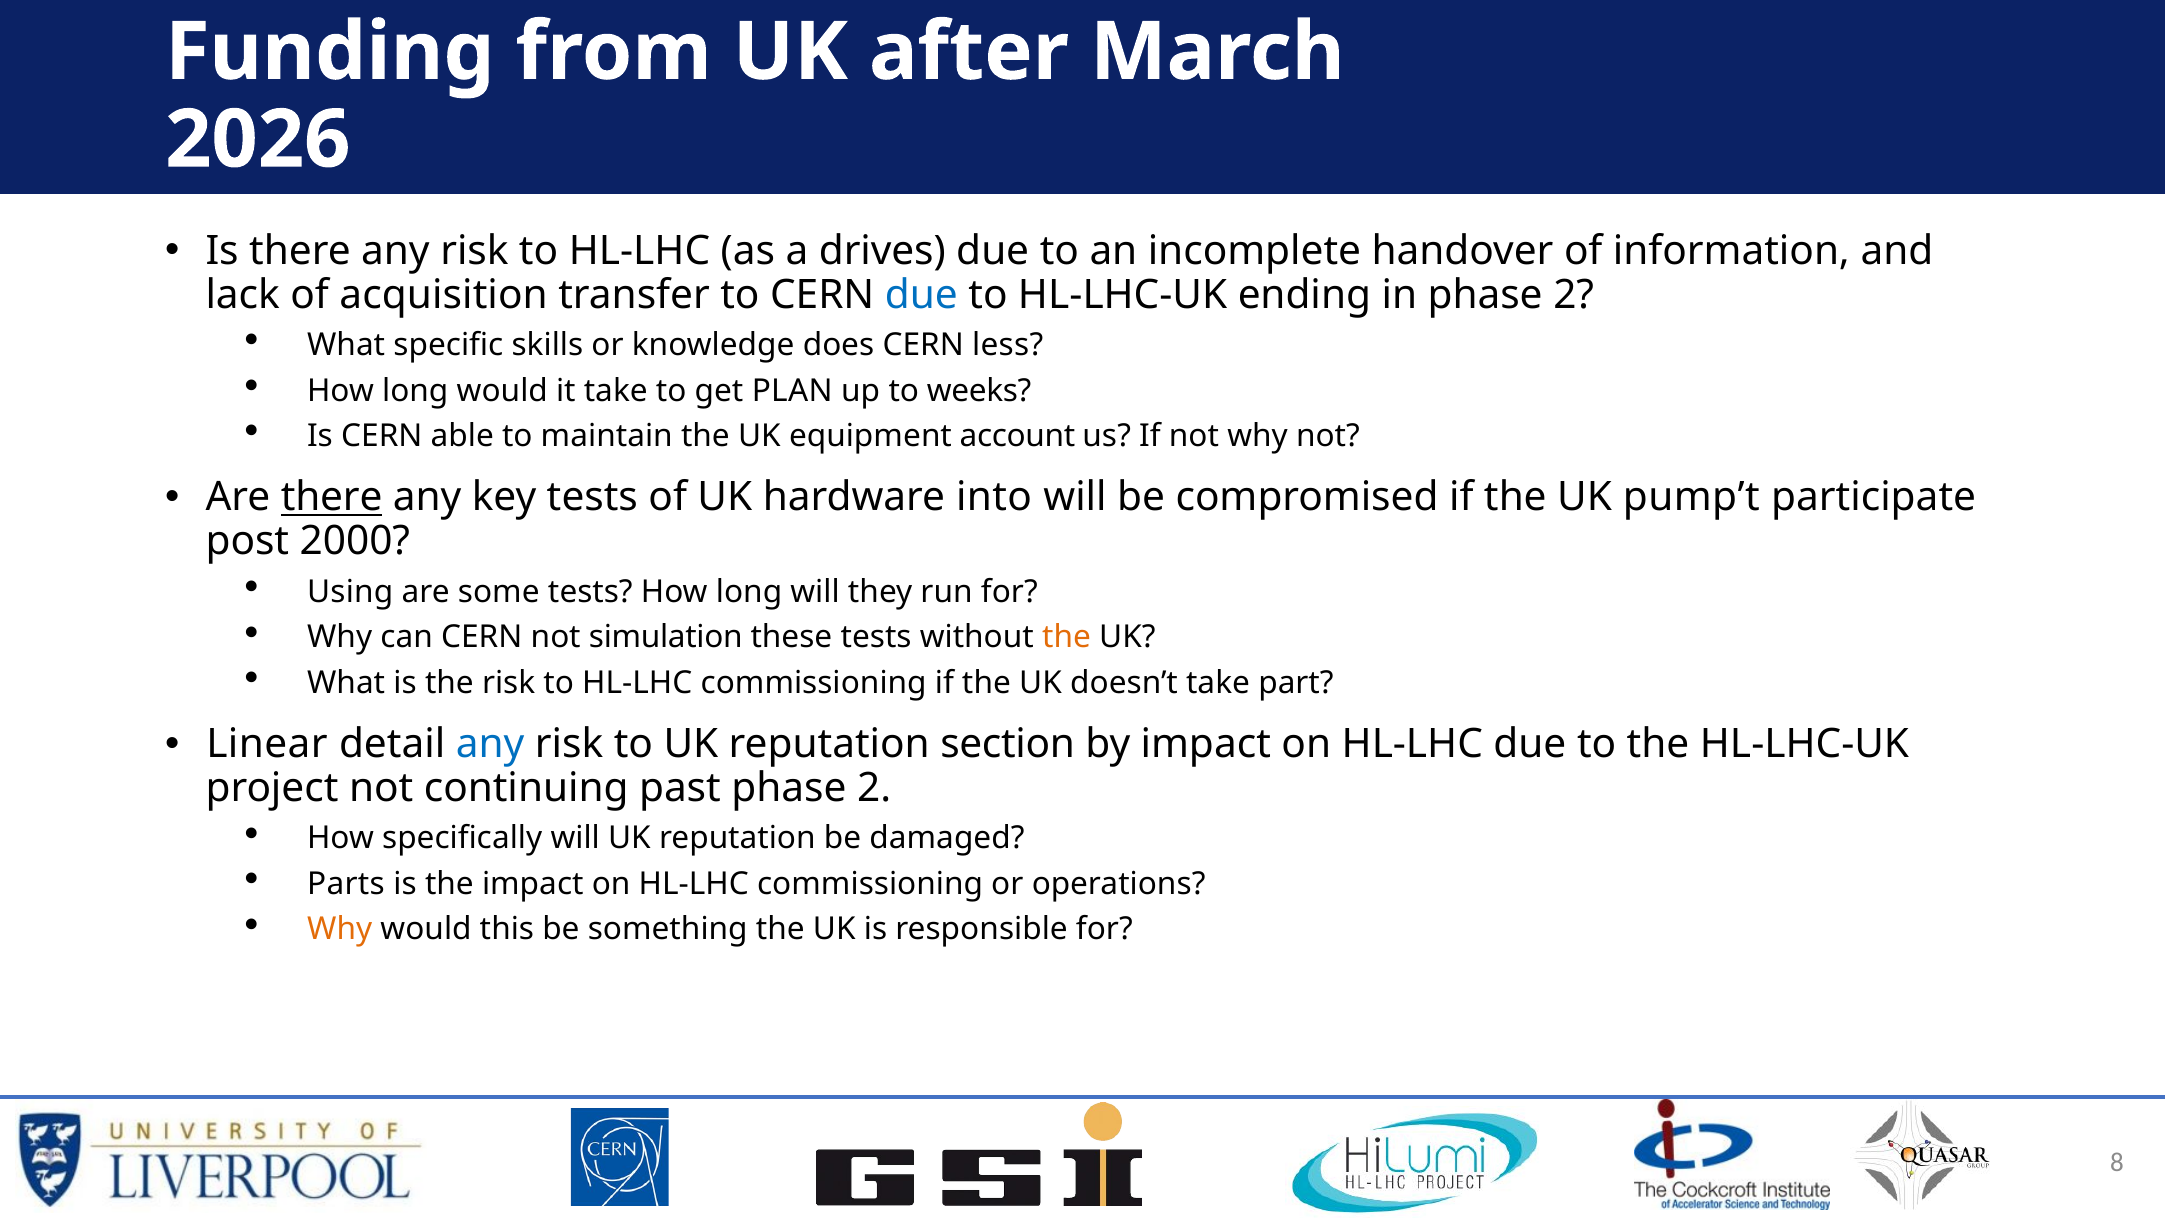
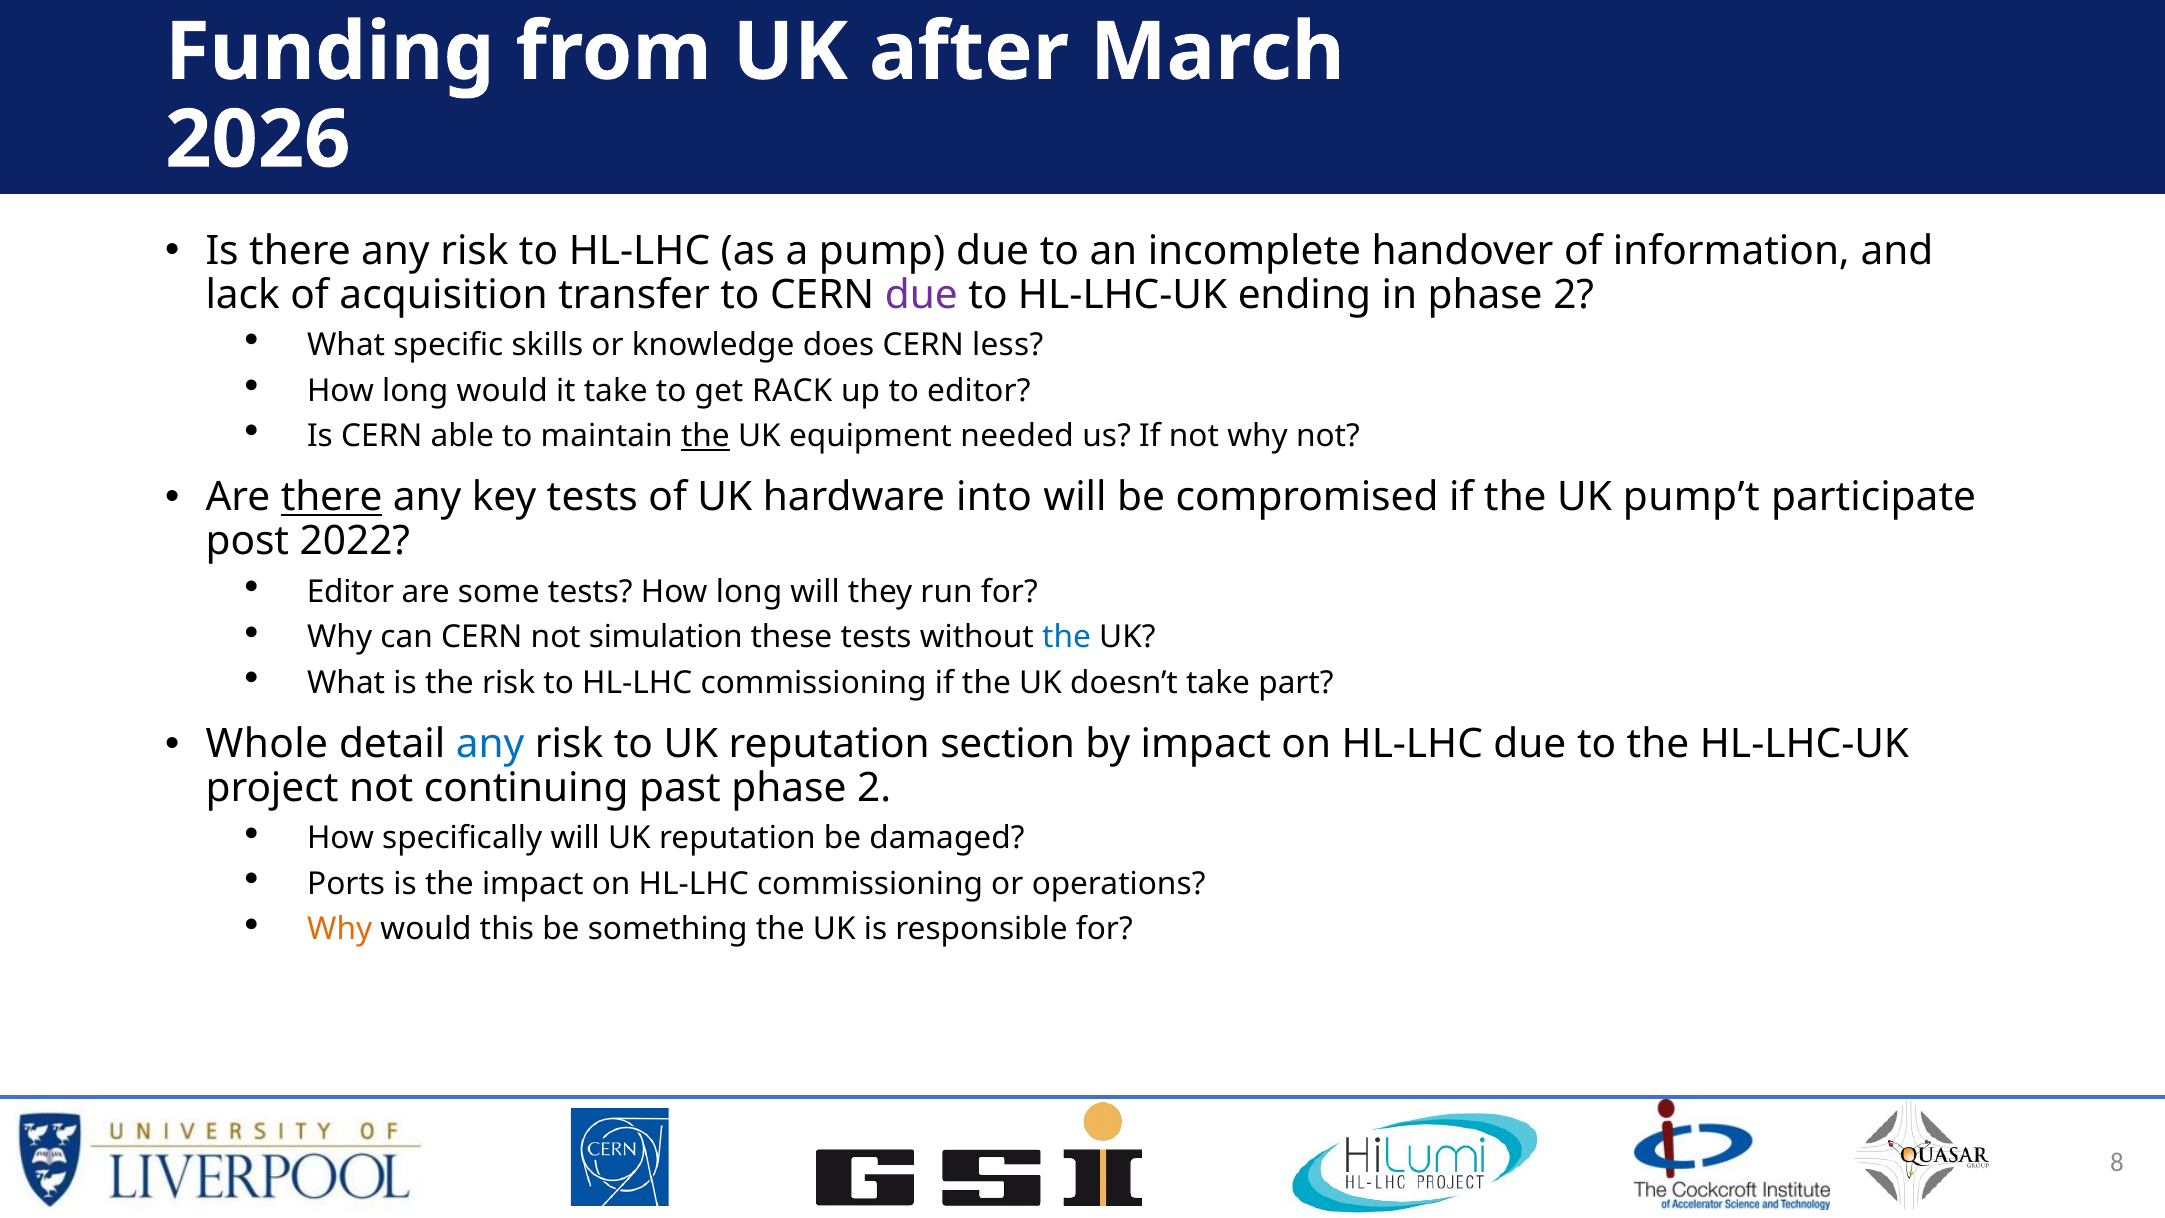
drives: drives -> pump
due at (921, 295) colour: blue -> purple
PLAN: PLAN -> RACK
to weeks: weeks -> editor
the at (705, 436) underline: none -> present
account: account -> needed
2000: 2000 -> 2022
Using at (350, 592): Using -> Editor
the at (1067, 637) colour: orange -> blue
Linear: Linear -> Whole
Parts: Parts -> Ports
